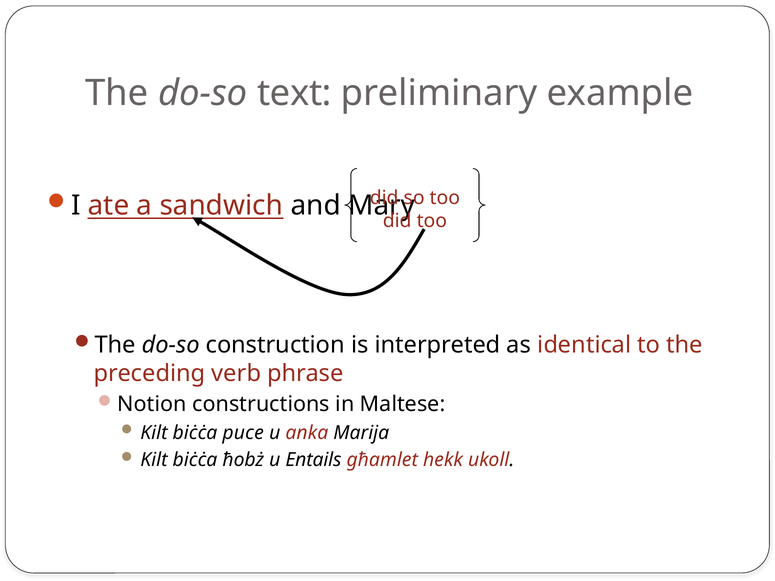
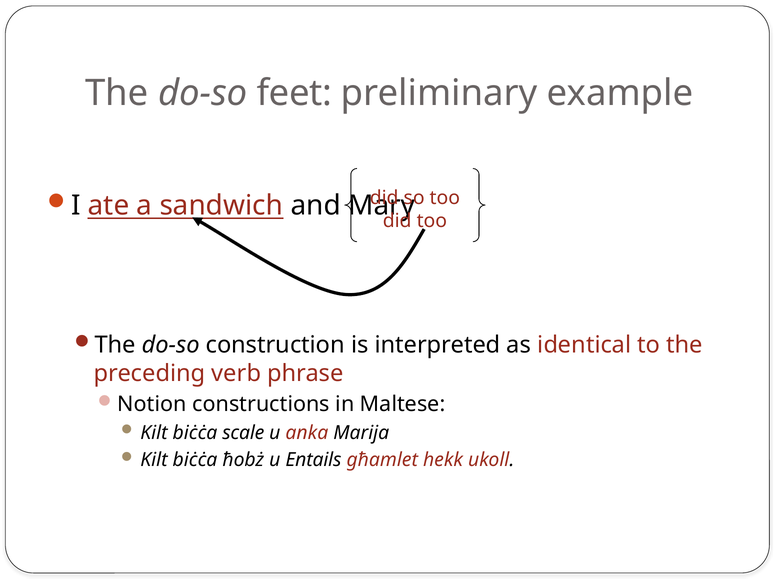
text: text -> feet
puce: puce -> scale
